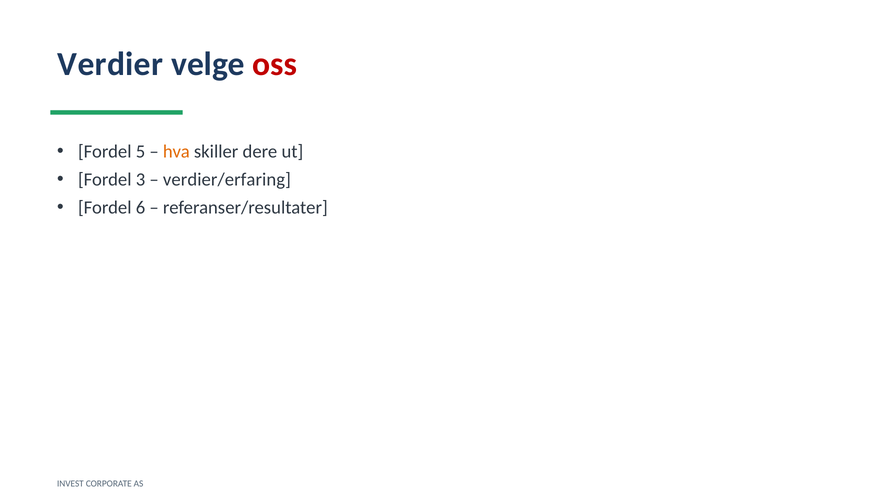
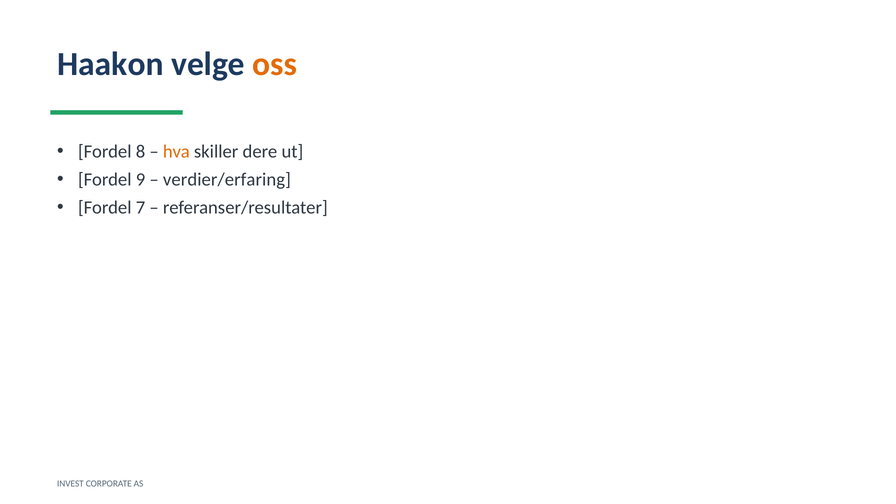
Verdier: Verdier -> Haakon
oss colour: red -> orange
5: 5 -> 8
3: 3 -> 9
6: 6 -> 7
